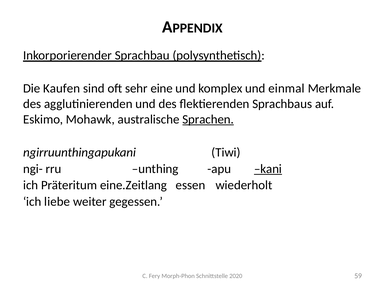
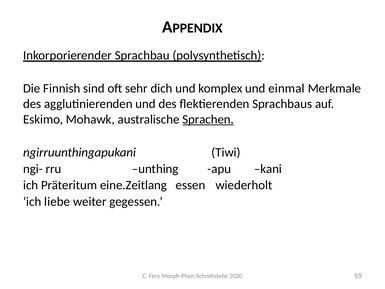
Kaufen: Kaufen -> Finnish
eine: eine -> dich
kani underline: present -> none
